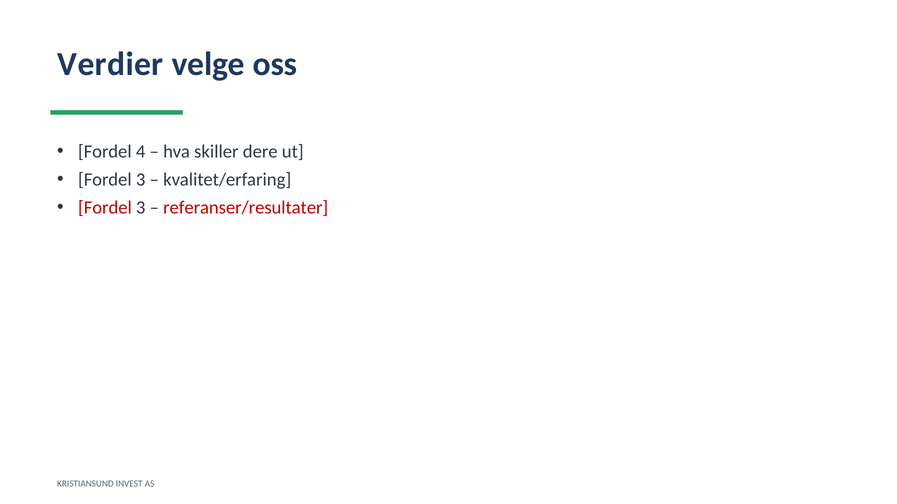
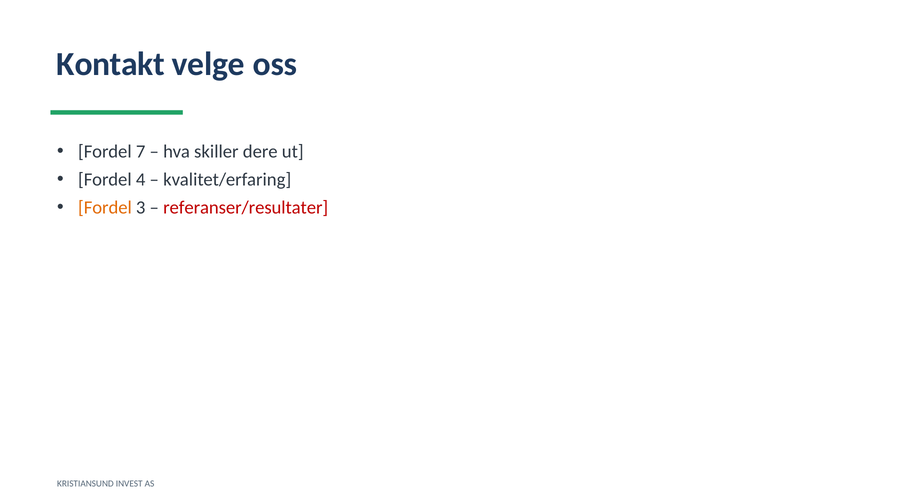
Verdier: Verdier -> Kontakt
4: 4 -> 7
3 at (141, 180): 3 -> 4
Fordel at (105, 208) colour: red -> orange
